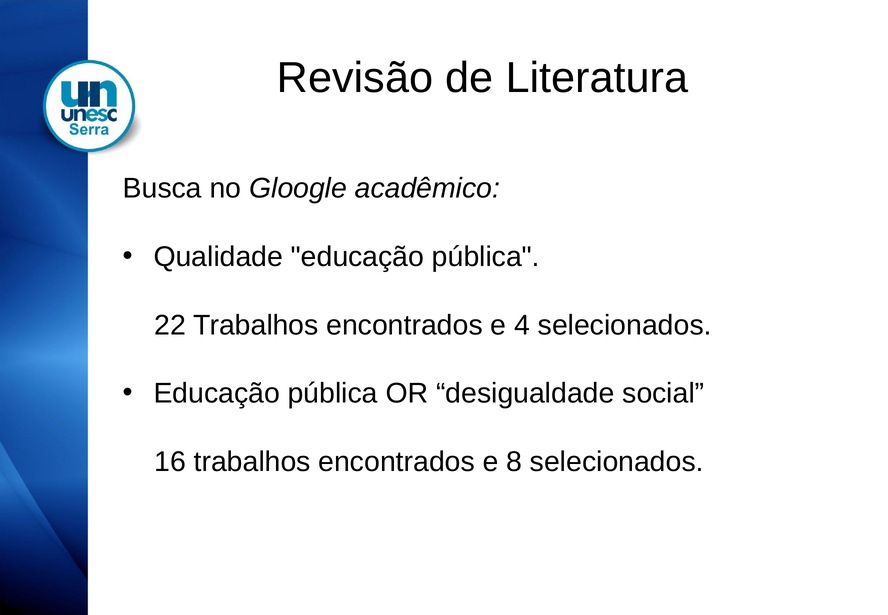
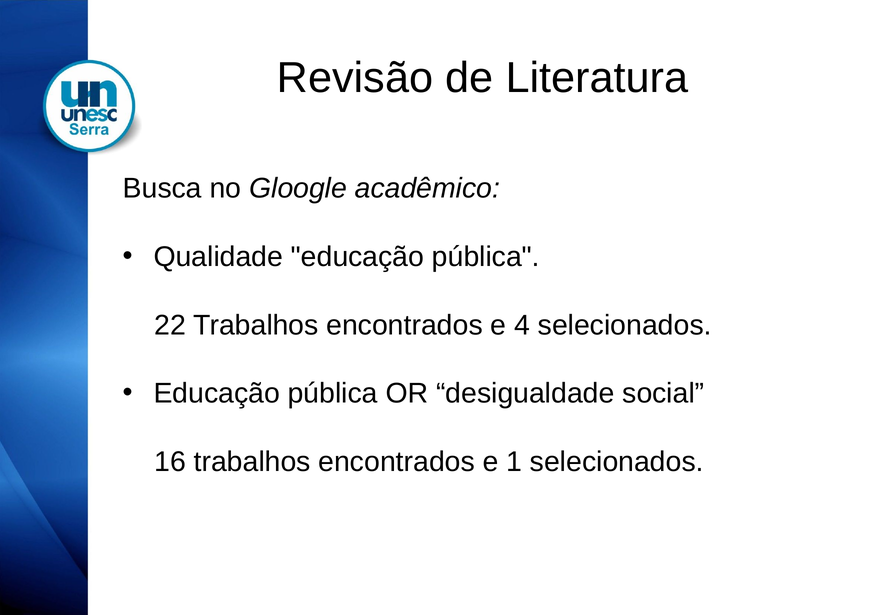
8: 8 -> 1
